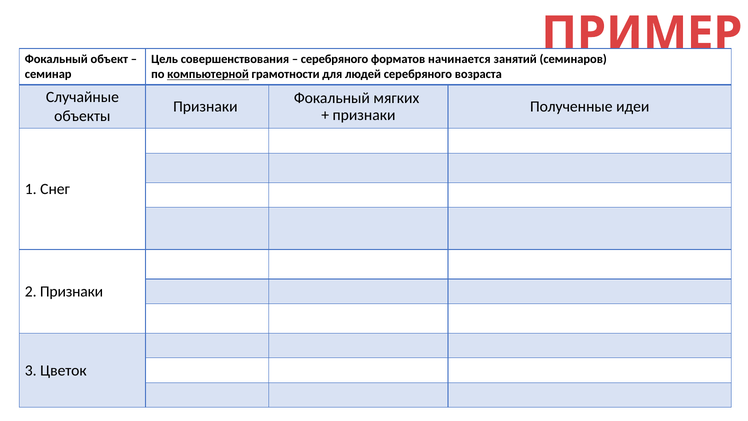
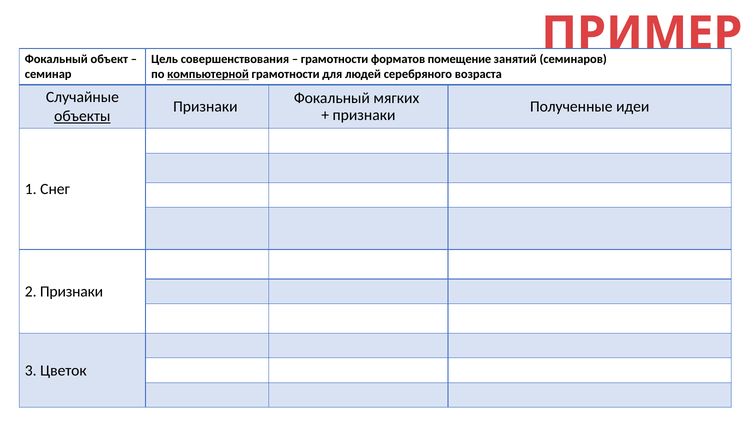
серебряного at (335, 59): серебряного -> грамотности
начинается: начинается -> помещение
объекты underline: none -> present
